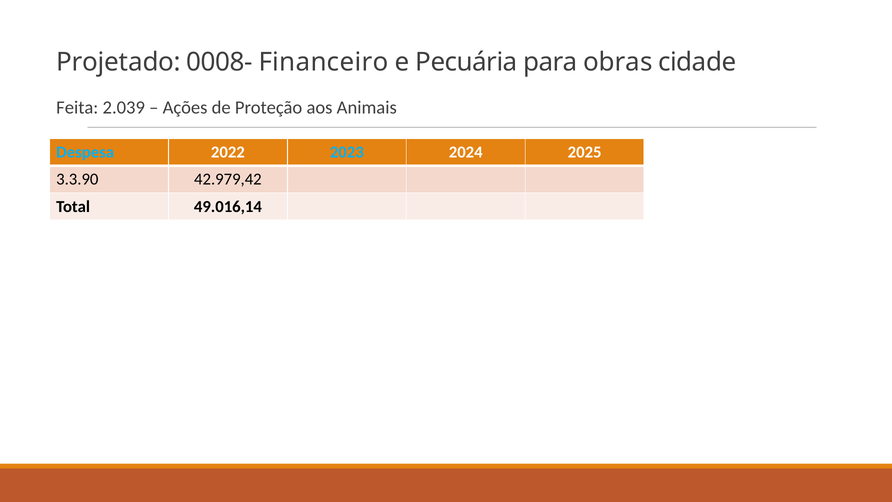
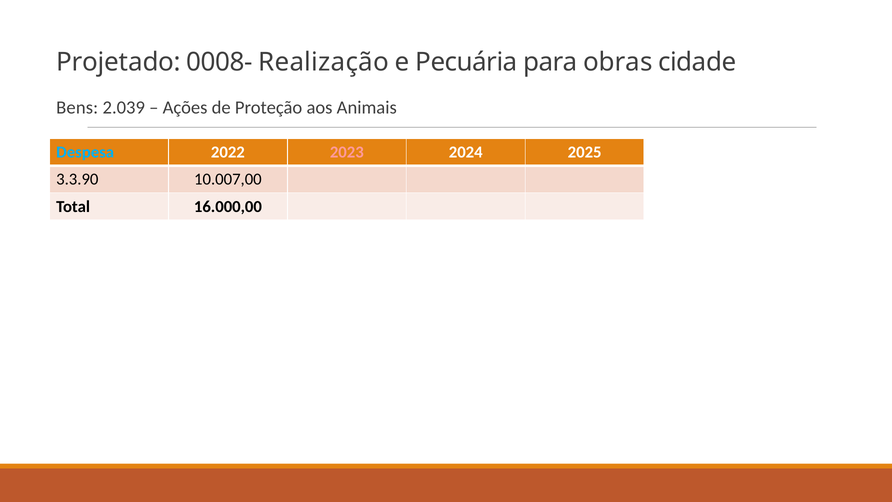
Financeiro: Financeiro -> Realização
Feita: Feita -> Bens
2023 colour: light blue -> pink
42.979,42: 42.979,42 -> 10.007,00
49.016,14: 49.016,14 -> 16.000,00
